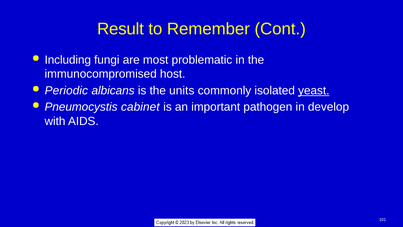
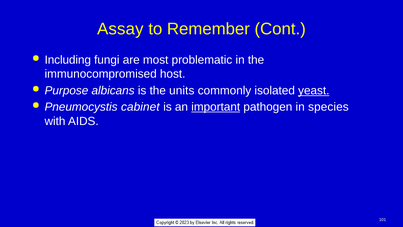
Result: Result -> Assay
Periodic: Periodic -> Purpose
important underline: none -> present
develop: develop -> species
